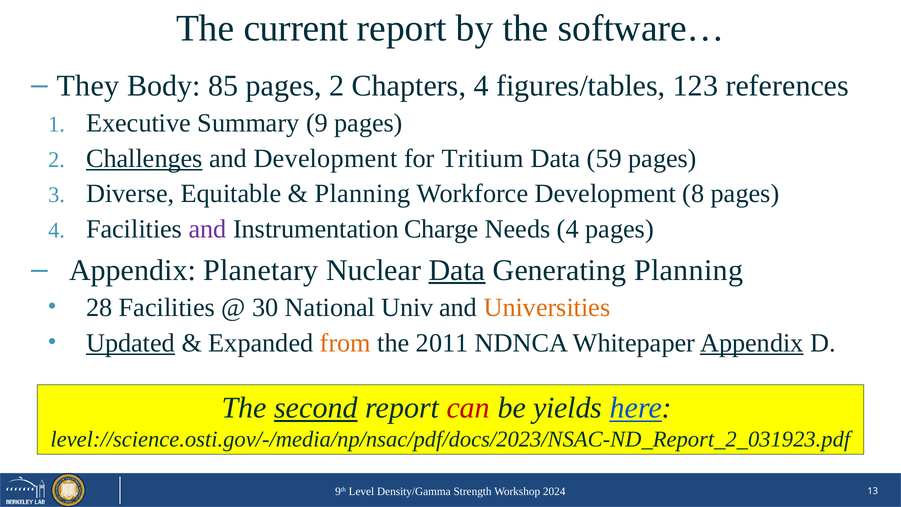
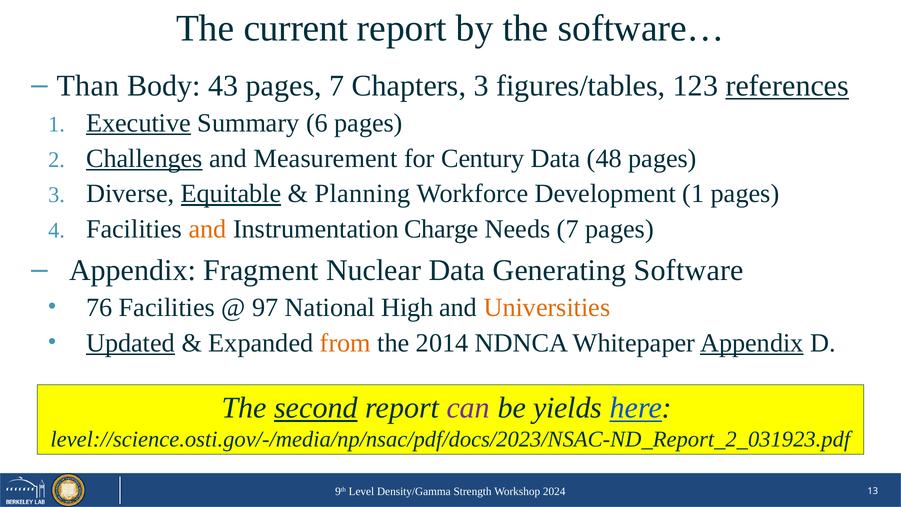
They: They -> Than
85: 85 -> 43
2 at (337, 86): 2 -> 7
Chapters 4: 4 -> 3
references underline: none -> present
Executive underline: none -> present
9: 9 -> 6
and Development: Development -> Measurement
Tritium: Tritium -> Century
59: 59 -> 48
Equitable underline: none -> present
Development 8: 8 -> 1
and at (208, 229) colour: purple -> orange
Needs 4: 4 -> 7
Planetary: Planetary -> Fragment
Data at (457, 270) underline: present -> none
Generating Planning: Planning -> Software
28: 28 -> 76
30: 30 -> 97
Univ: Univ -> High
2011: 2011 -> 2014
can colour: red -> purple
